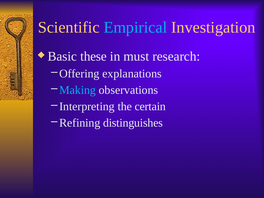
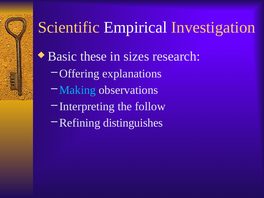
Empirical colour: light blue -> white
must: must -> sizes
certain: certain -> follow
